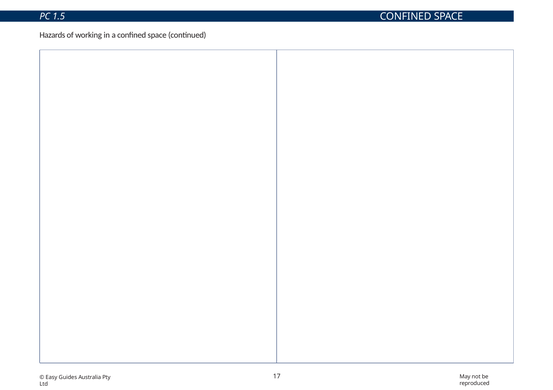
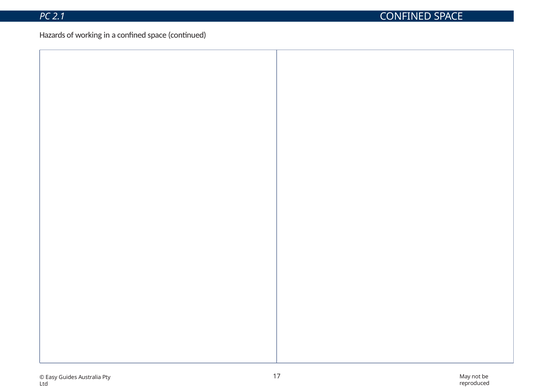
1.5: 1.5 -> 2.1
